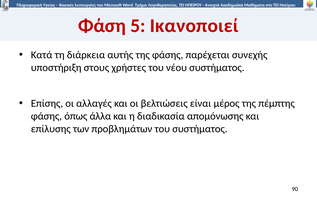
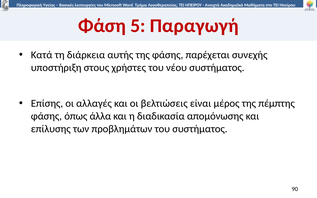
Ικανοποιεί: Ικανοποιεί -> Παραγωγή
